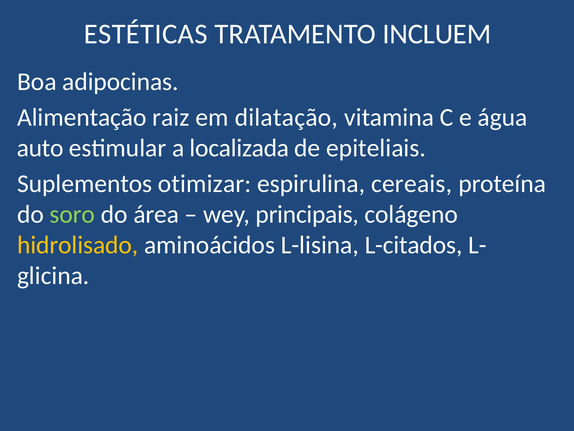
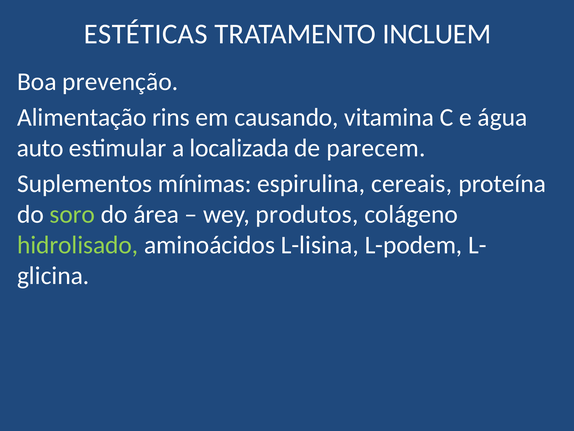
adipocinas: adipocinas -> prevenção
raiz: raiz -> rins
dilatação: dilatação -> causando
epiteliais: epiteliais -> parecem
otimizar: otimizar -> mínimas
principais: principais -> produtos
hidrolisado colour: yellow -> light green
L-citados: L-citados -> L-podem
